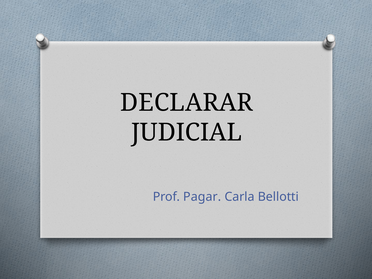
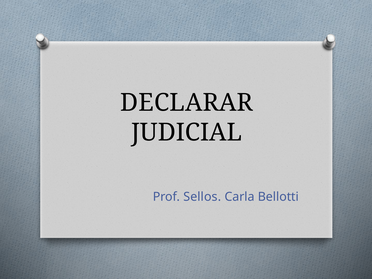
Pagar: Pagar -> Sellos
